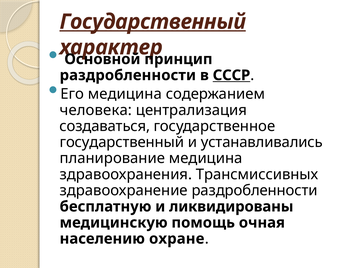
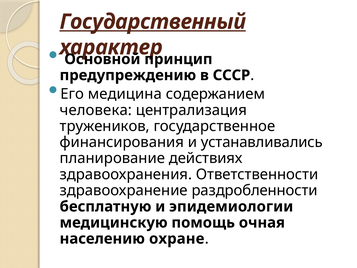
раздробленности at (128, 75): раздробленности -> предупреждению
СССР underline: present -> none
создаваться: создаваться -> тружеников
государственный at (122, 142): государственный -> финансирования
планирование медицина: медицина -> действиях
Трансмиссивных: Трансмиссивных -> Ответственности
ликвидированы: ликвидированы -> эпидемиологии
